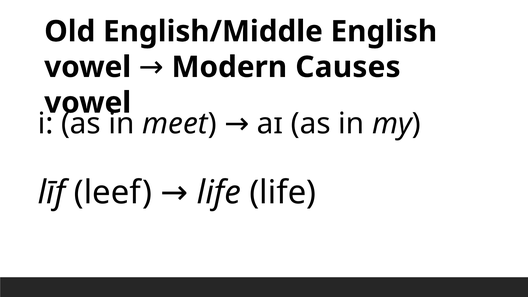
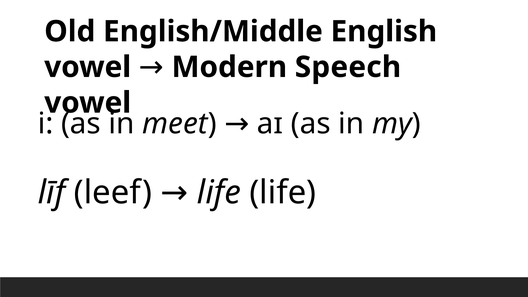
Causes: Causes -> Speech
